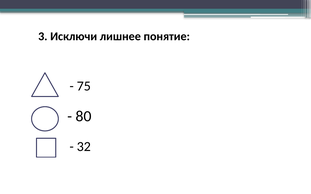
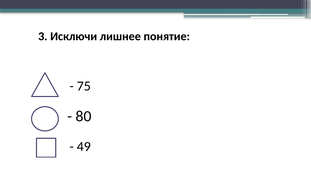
32: 32 -> 49
